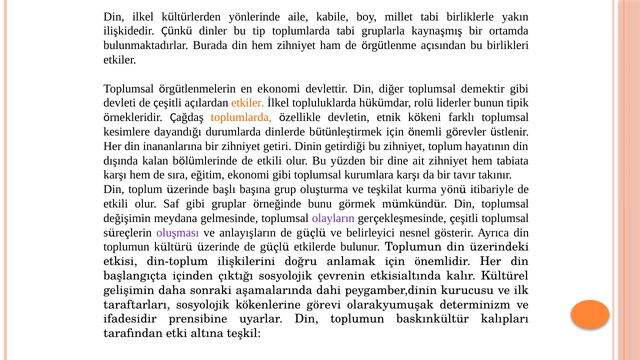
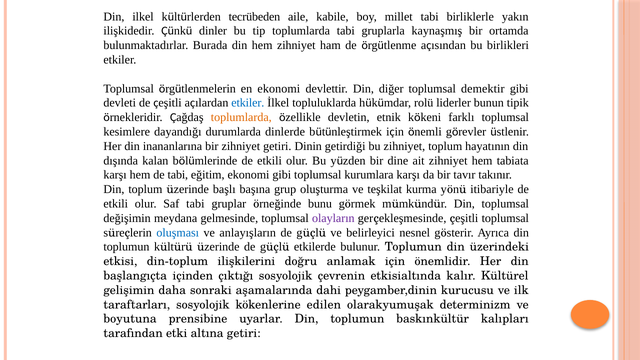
yönlerinde: yönlerinde -> tecrübeden
etkiler at (248, 103) colour: orange -> blue
de sıra: sıra -> tabi
Saf gibi: gibi -> tabi
oluşması colour: purple -> blue
görevi: görevi -> edilen
ifadesidir: ifadesidir -> boyutuna
altına teşkil: teşkil -> getiri
